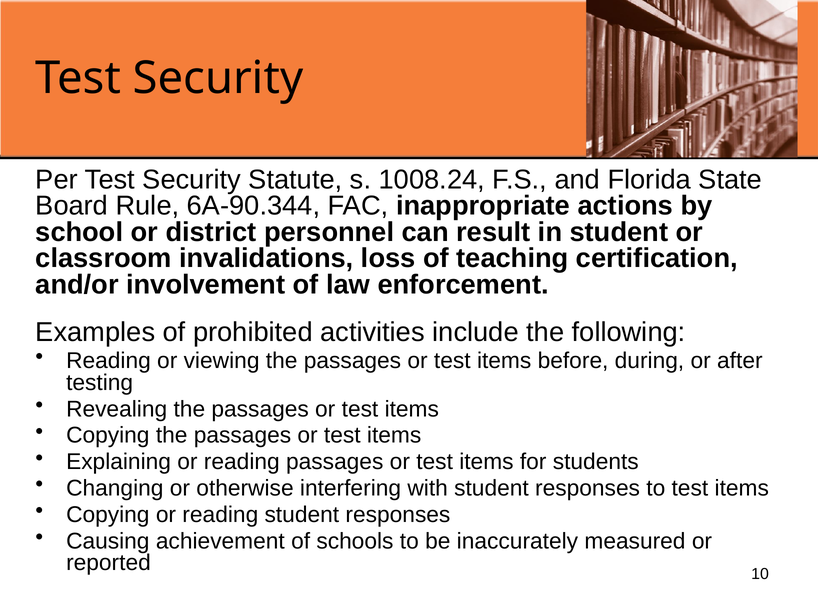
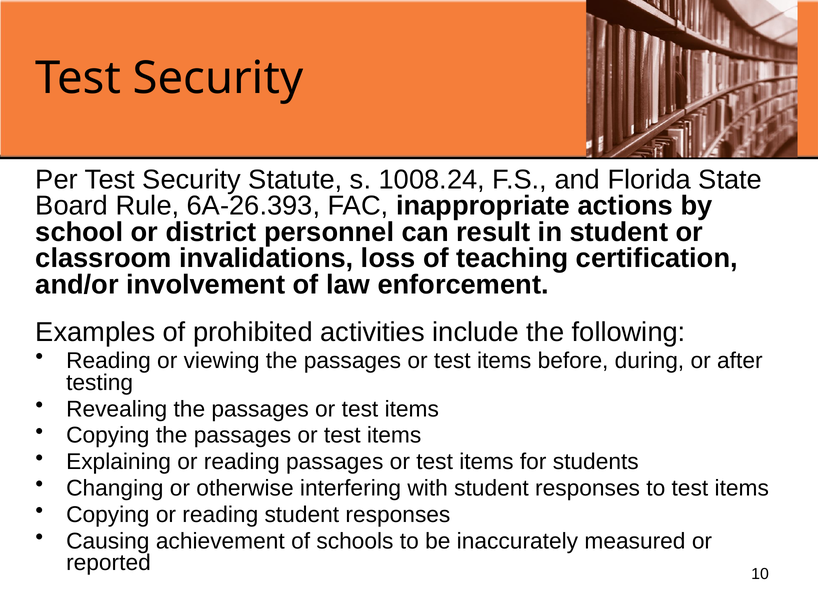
6A-90.344: 6A-90.344 -> 6A-26.393
